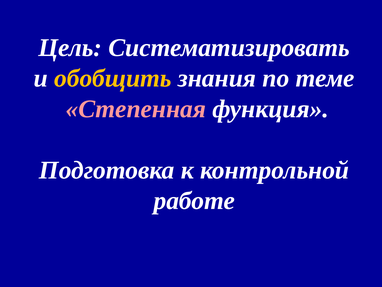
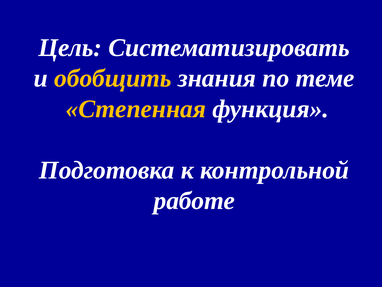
Степенная colour: pink -> yellow
